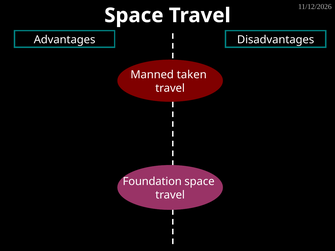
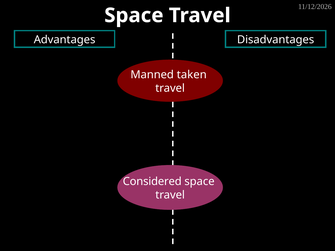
Foundation: Foundation -> Considered
